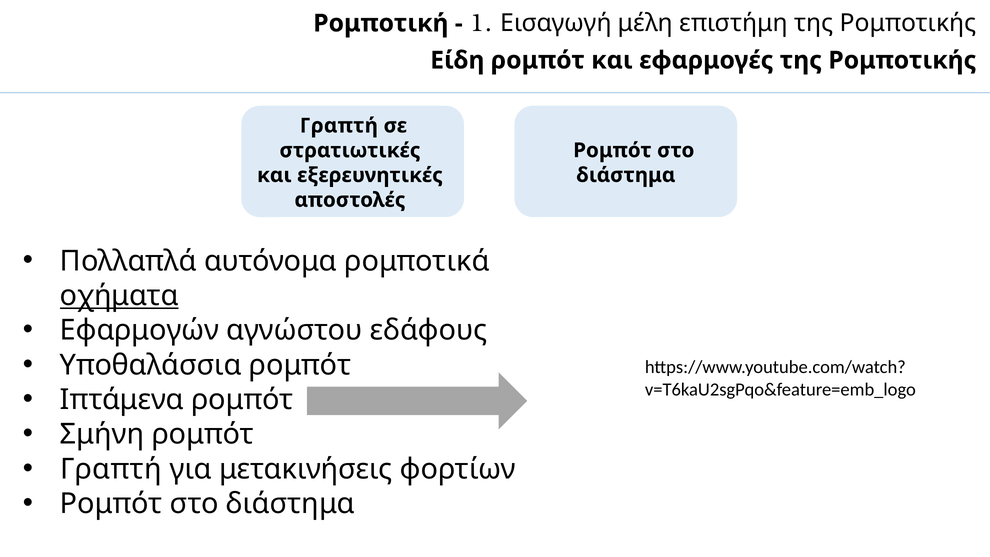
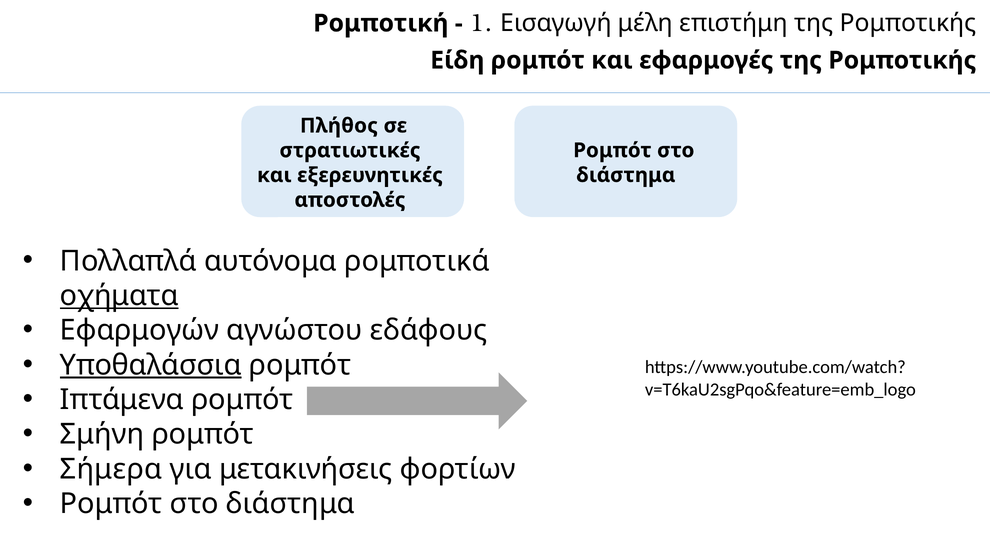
Γραπτή at (339, 126): Γραπτή -> Πλήθος
Υποθαλάσσια underline: none -> present
Γραπτή at (111, 469): Γραπτή -> Σήμερα
